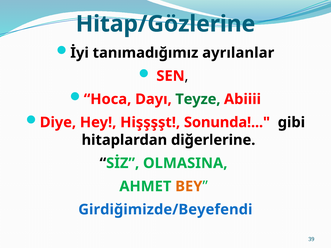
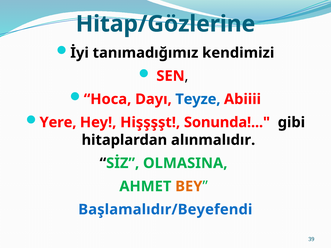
ayrılanlar: ayrılanlar -> kendimizi
Teyze colour: green -> blue
Diye: Diye -> Yere
diğerlerine: diğerlerine -> alınmalıdır
Girdiğimizde/Beyefendi: Girdiğimizde/Beyefendi -> Başlamalıdır/Beyefendi
